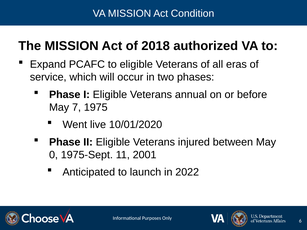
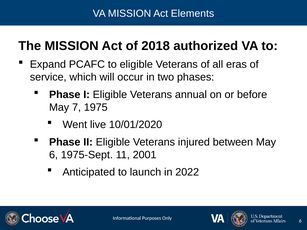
Condition: Condition -> Elements
0 at (54, 155): 0 -> 6
